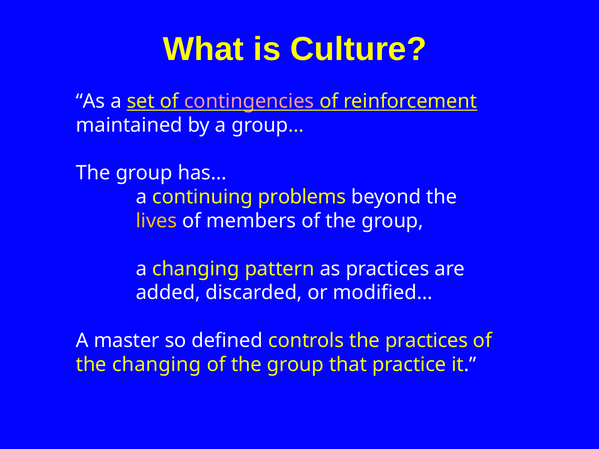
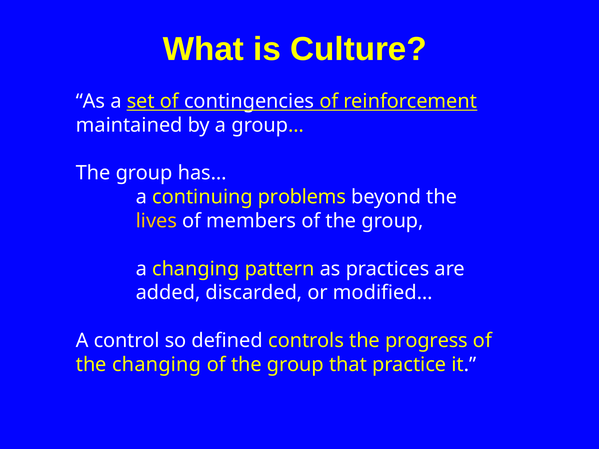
contingencies colour: pink -> white
master: master -> control
the practices: practices -> progress
